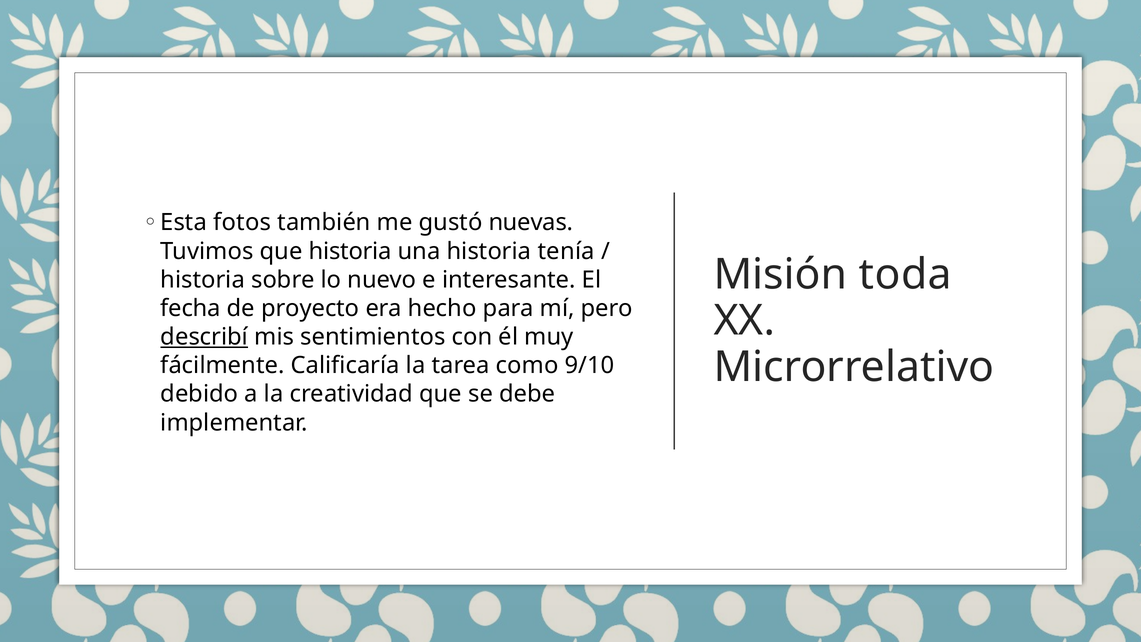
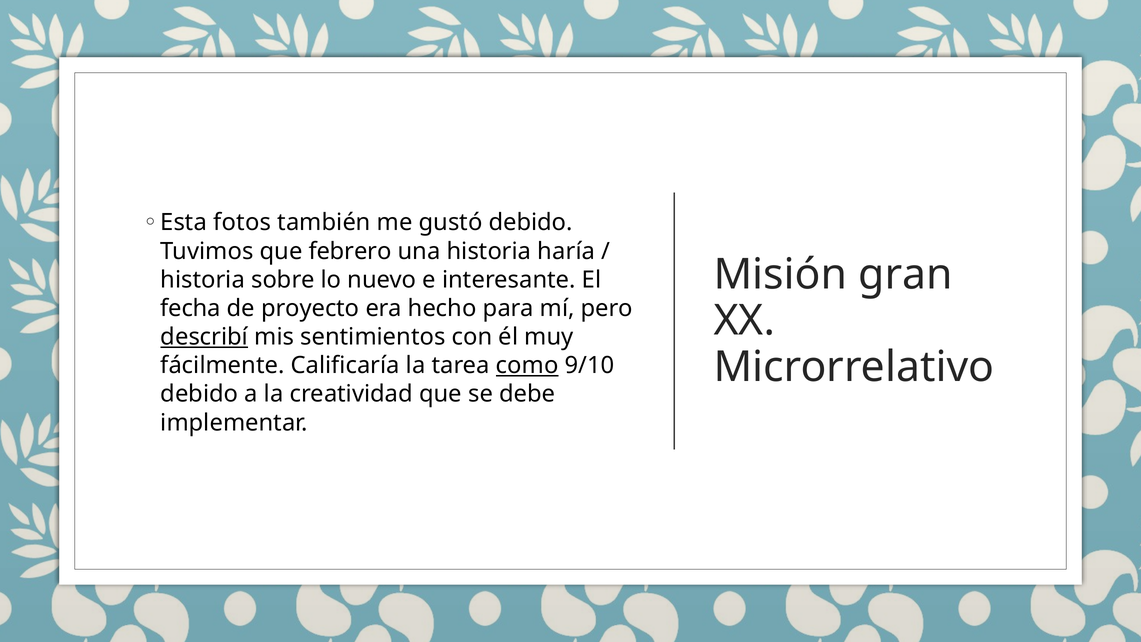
gustó nuevas: nuevas -> debido
que historia: historia -> febrero
tenía: tenía -> haría
toda: toda -> gran
como underline: none -> present
